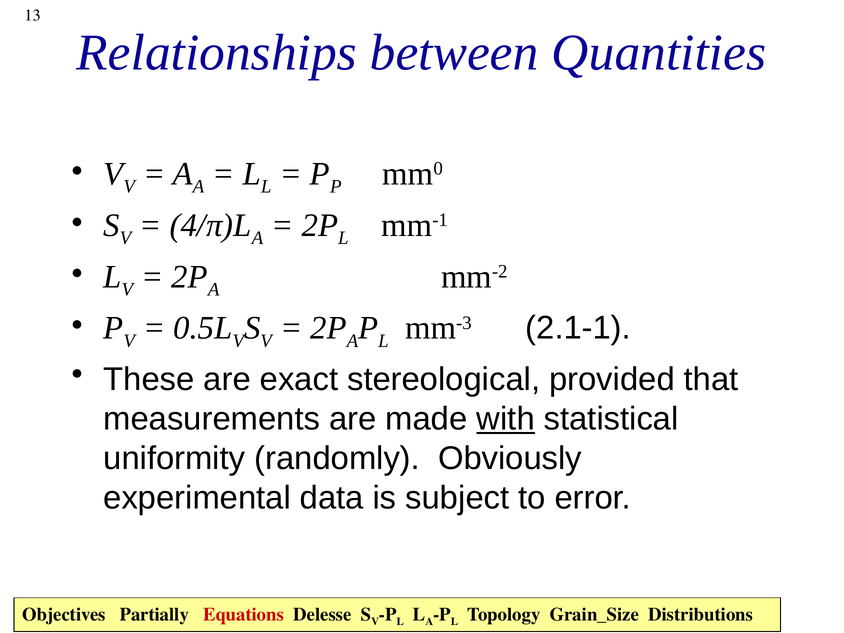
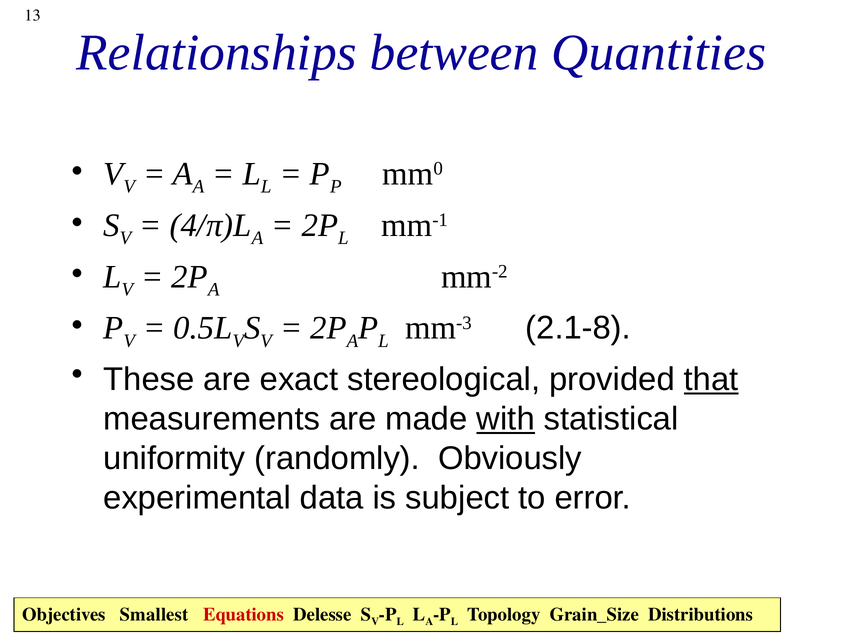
2.1-1: 2.1-1 -> 2.1-8
that underline: none -> present
Partially: Partially -> Smallest
